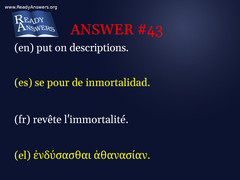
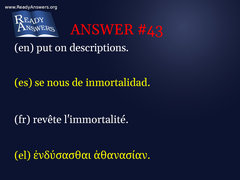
pour: pour -> nous
